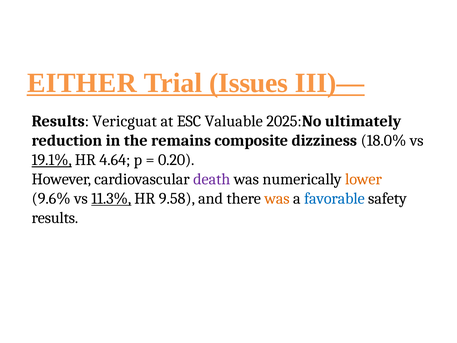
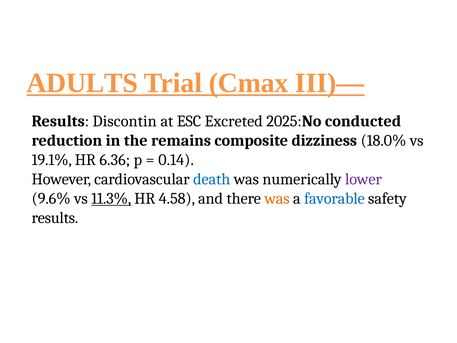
EITHER: EITHER -> ADULTS
Issues: Issues -> Cmax
Vericguat: Vericguat -> Discontin
Valuable: Valuable -> Excreted
ultimately: ultimately -> conducted
19.1% underline: present -> none
4.64: 4.64 -> 6.36
0.20: 0.20 -> 0.14
death colour: purple -> blue
lower colour: orange -> purple
9.58: 9.58 -> 4.58
